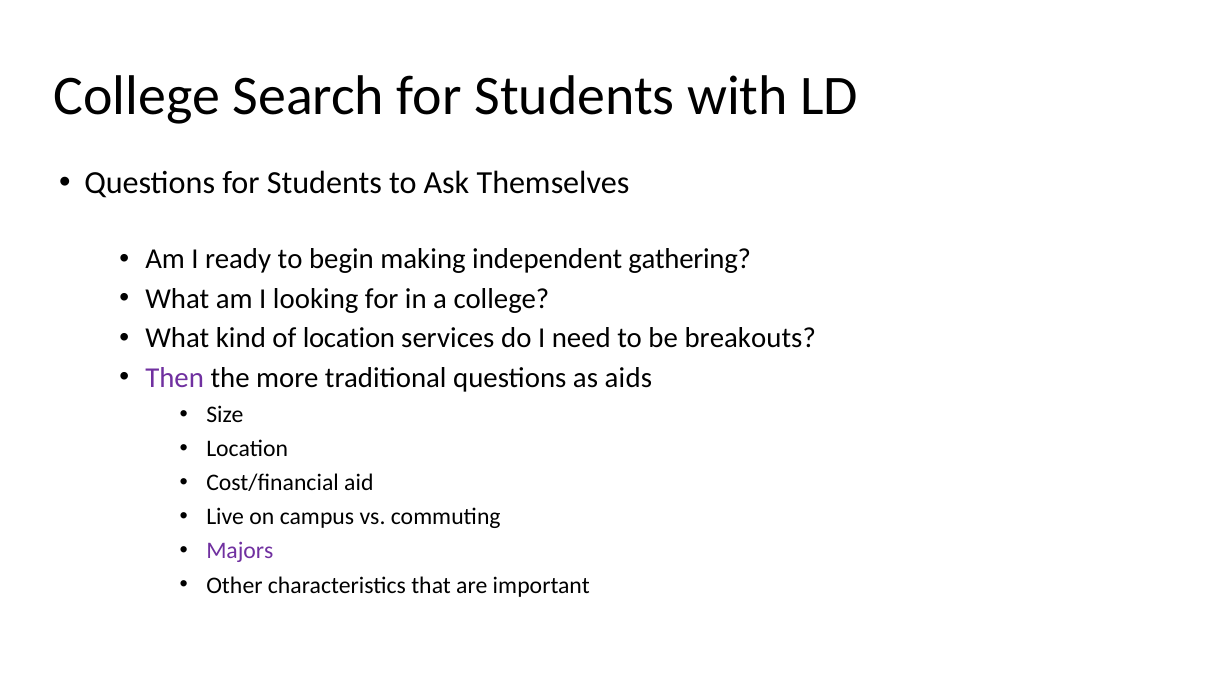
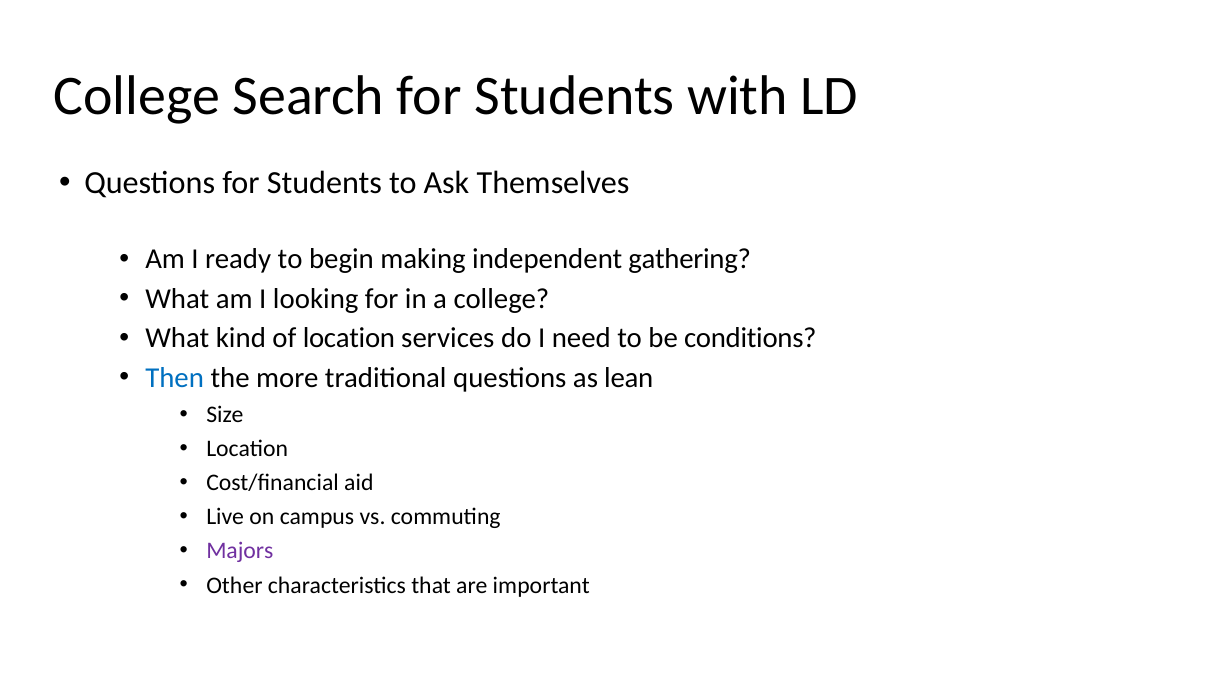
breakouts: breakouts -> conditions
Then colour: purple -> blue
aids: aids -> lean
